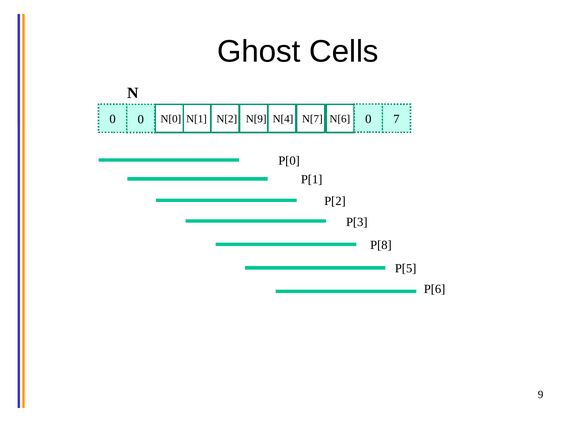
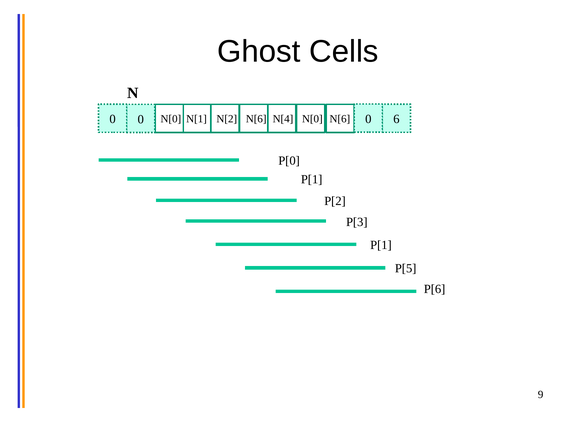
7: 7 -> 6
N[0 N[9: N[9 -> N[6
N[2 N[7: N[7 -> N[0
P[8 at (381, 245): P[8 -> P[1
